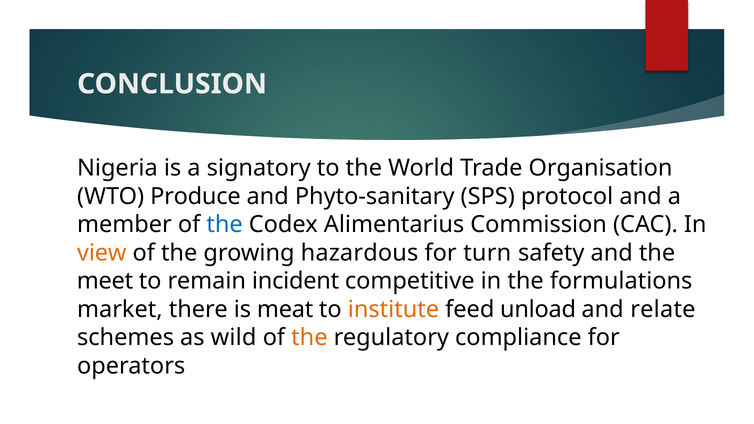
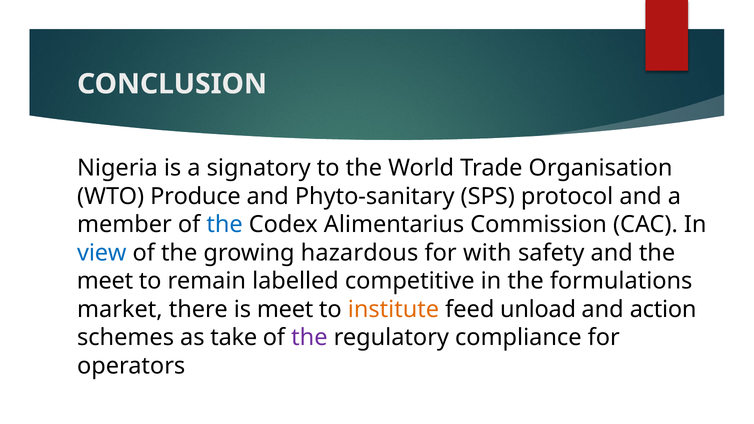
view colour: orange -> blue
turn: turn -> with
incident: incident -> labelled
is meat: meat -> meet
relate: relate -> action
wild: wild -> take
the at (309, 338) colour: orange -> purple
